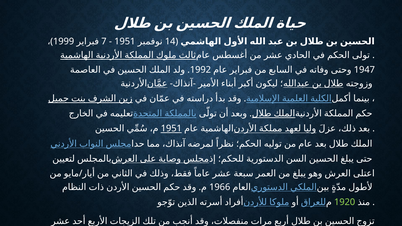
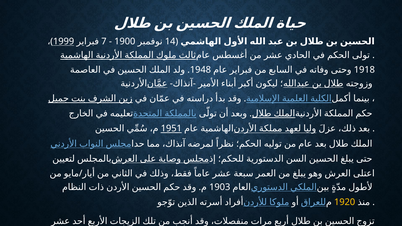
1999 underline: none -> present
1951 at (125, 42): 1951 -> 1900
1992: 1992 -> 1948
1947: 1947 -> 1918
1966: 1966 -> 1903
1920 colour: light green -> yellow
